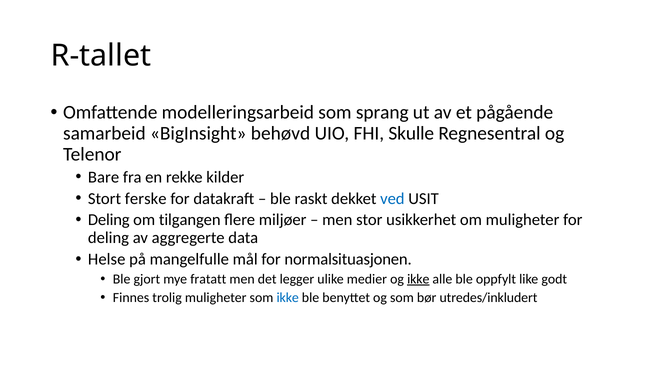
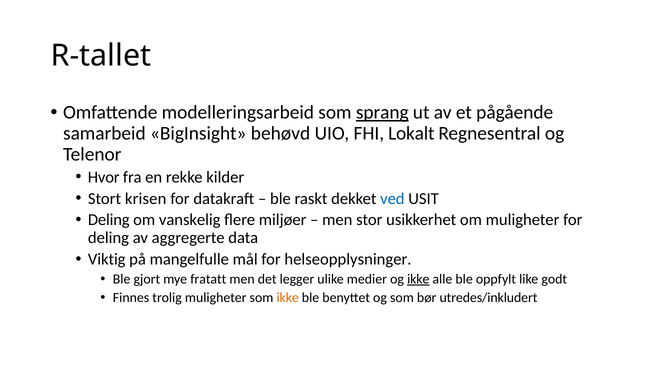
sprang underline: none -> present
Skulle: Skulle -> Lokalt
Bare: Bare -> Hvor
ferske: ferske -> krisen
tilgangen: tilgangen -> vanskelig
Helse: Helse -> Viktig
normalsituasjonen: normalsituasjonen -> helseopplysninger
ikke at (288, 297) colour: blue -> orange
